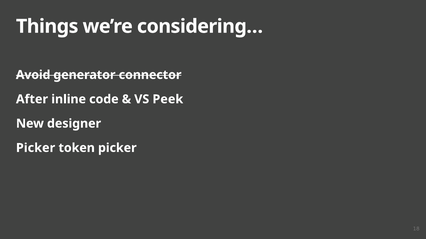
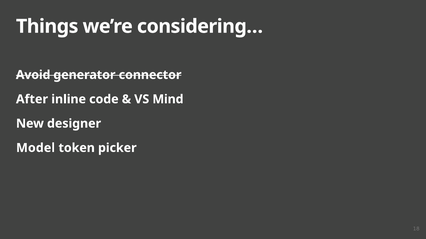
Peek: Peek -> Mind
Picker at (36, 148): Picker -> Model
